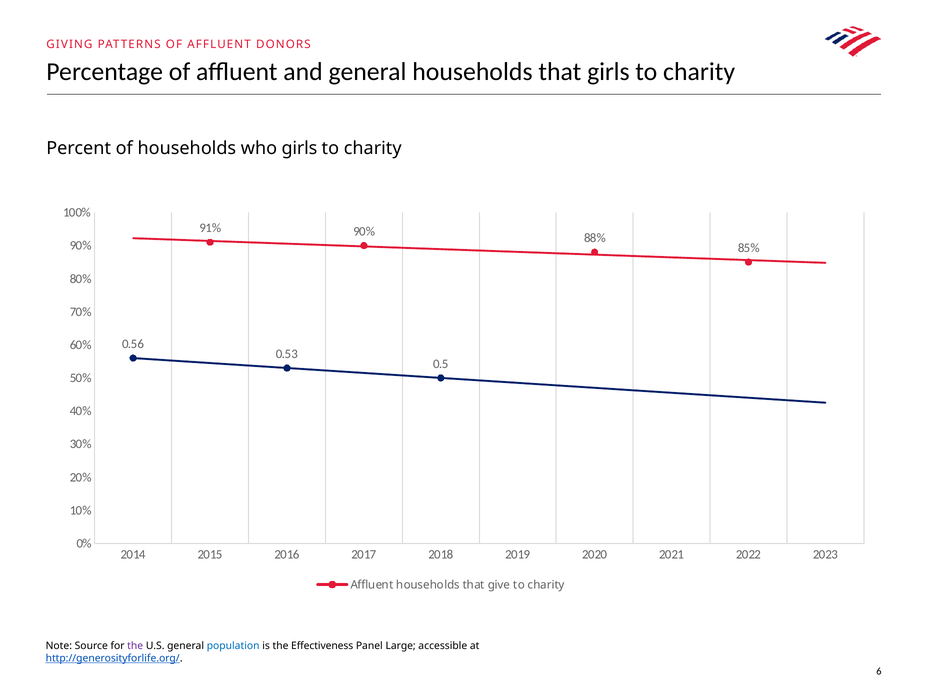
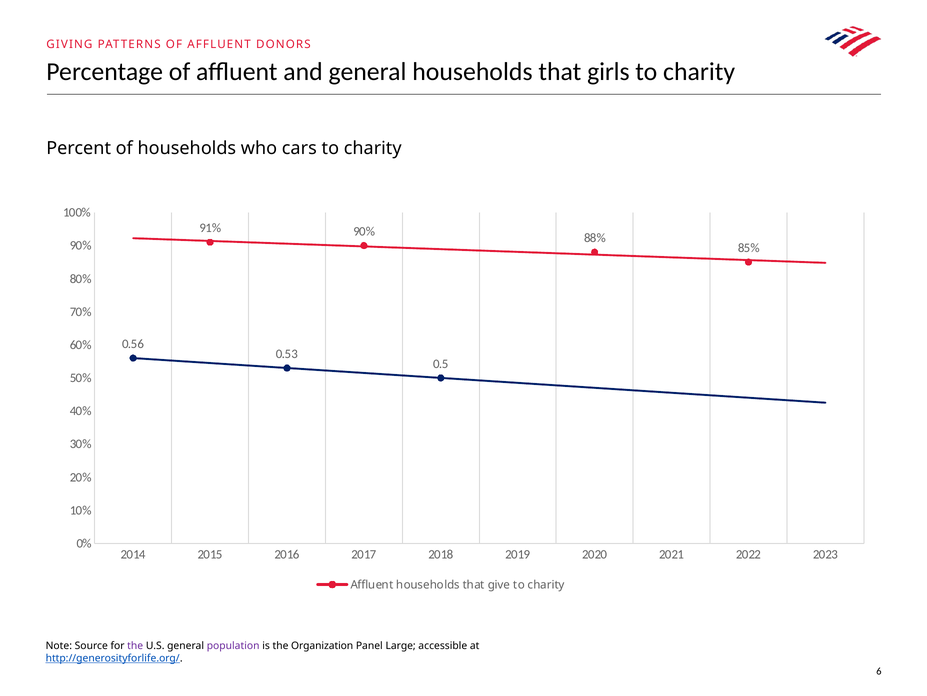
who girls: girls -> cars
population colour: blue -> purple
Effectiveness: Effectiveness -> Organization
